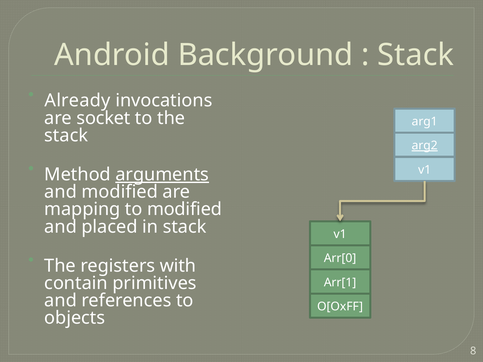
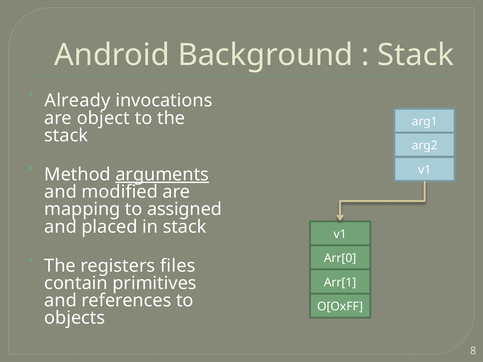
socket: socket -> object
arg2 underline: present -> none
to modified: modified -> assigned
with: with -> files
